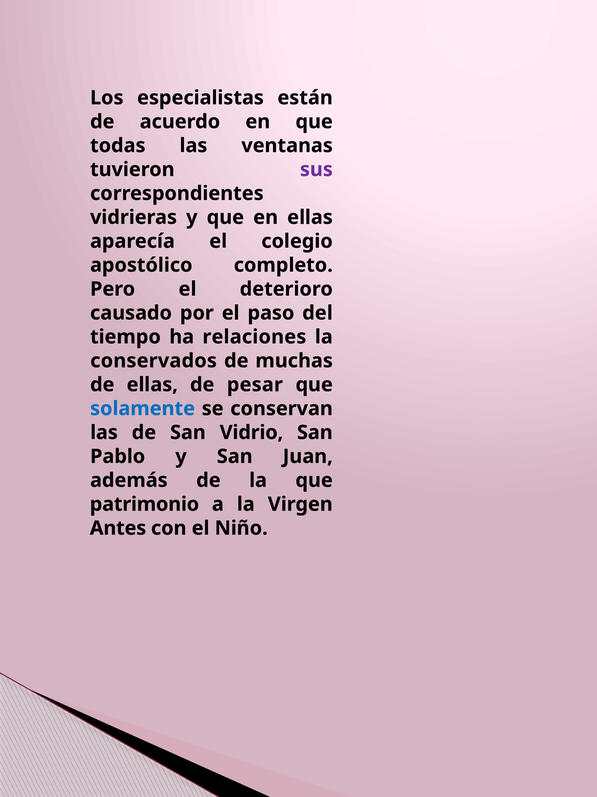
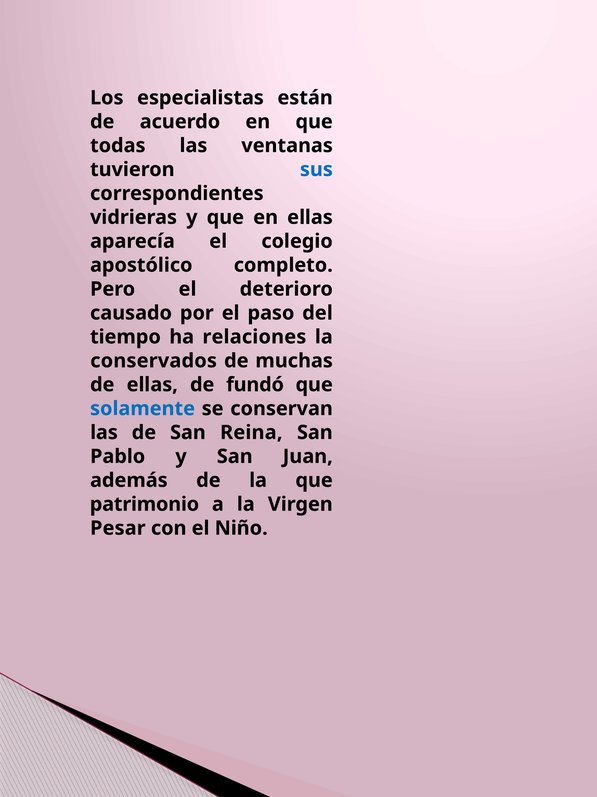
sus colour: purple -> blue
pesar: pesar -> fundó
Vidrio: Vidrio -> Reina
Antes: Antes -> Pesar
